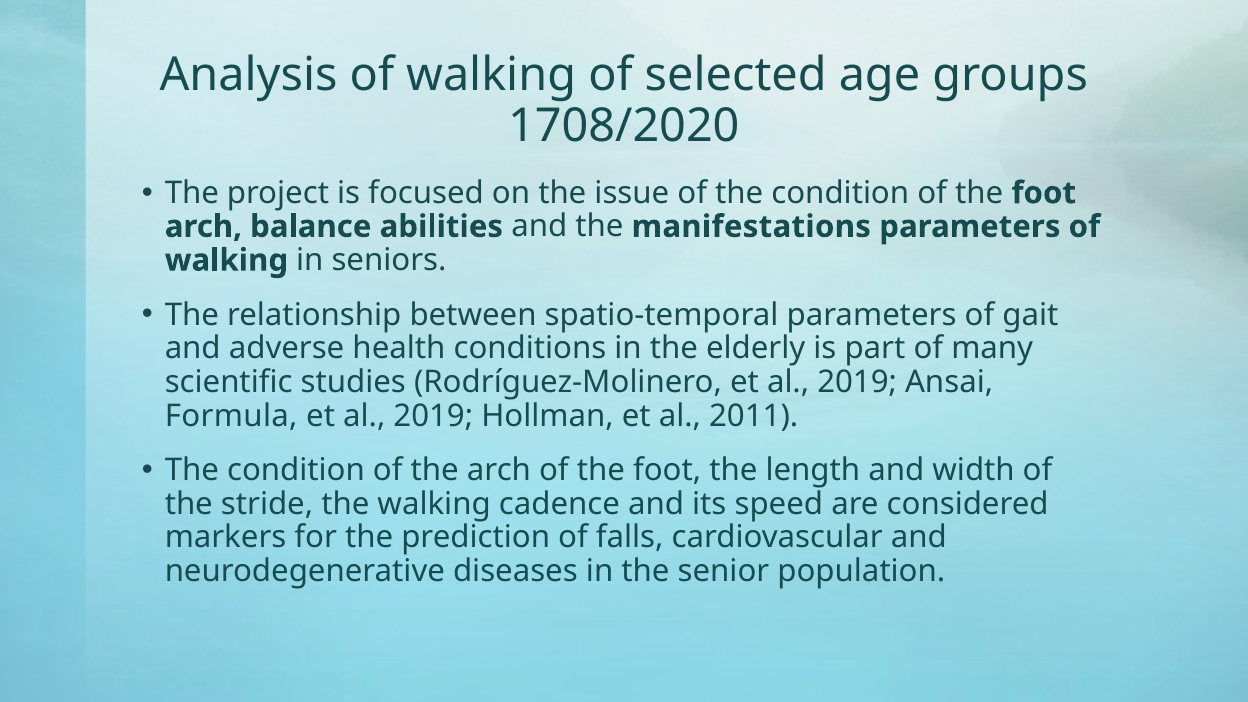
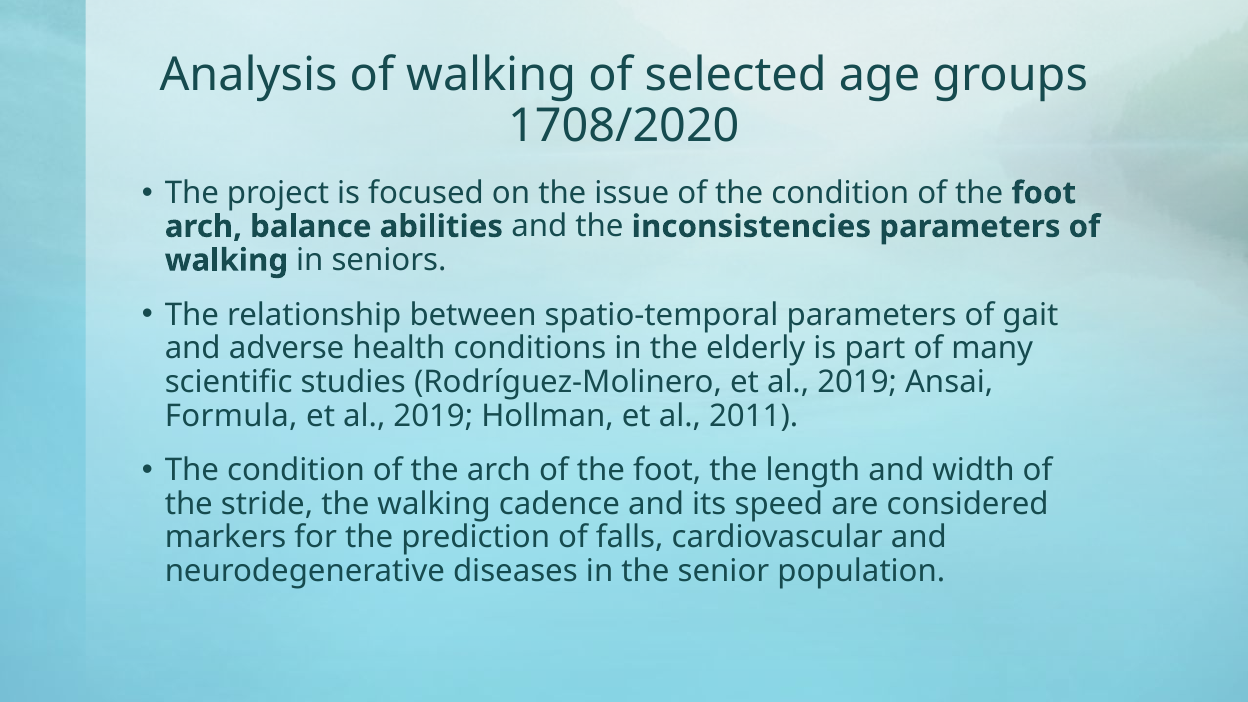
manifestations: manifestations -> inconsistencies
